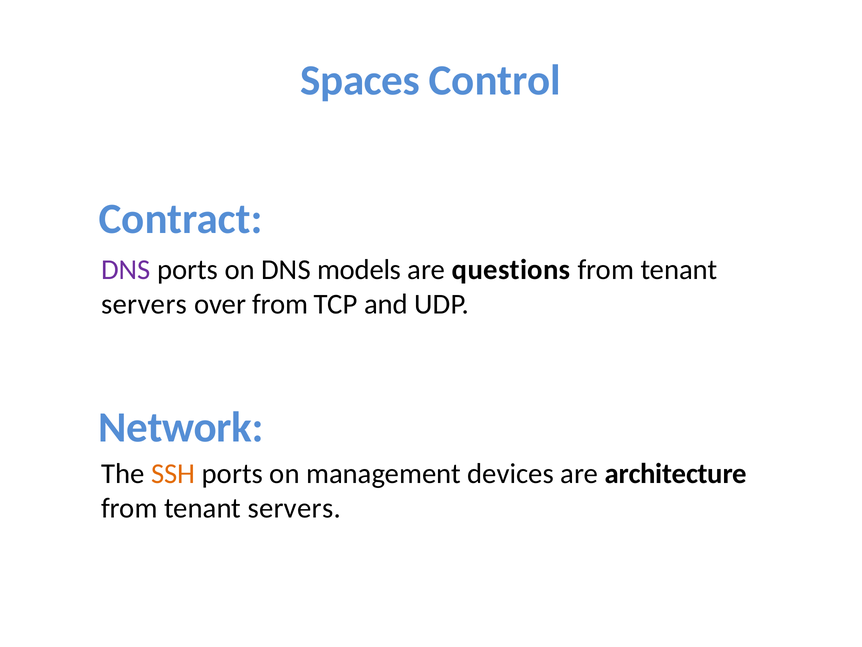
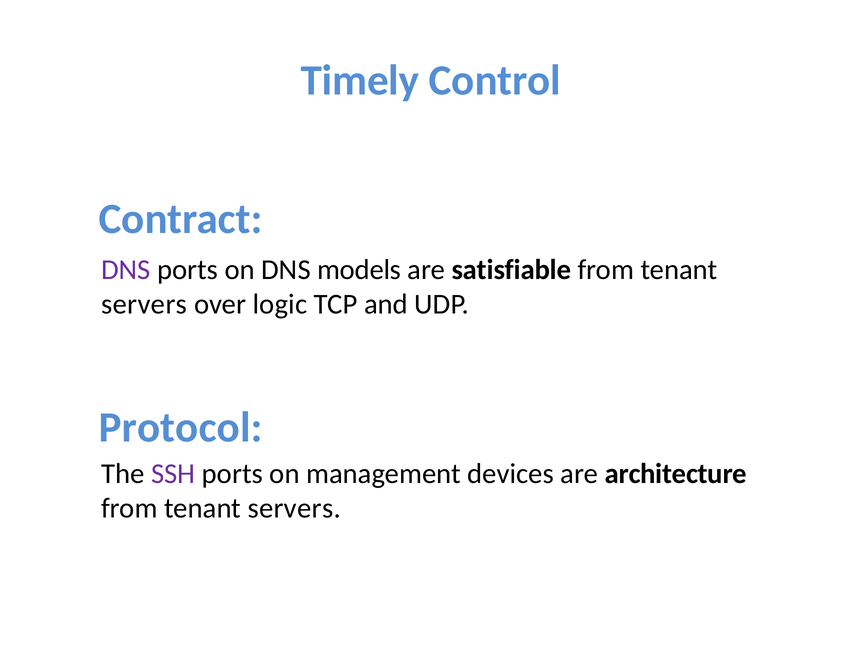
Spaces: Spaces -> Timely
questions: questions -> satisfiable
over from: from -> logic
Network: Network -> Protocol
SSH colour: orange -> purple
